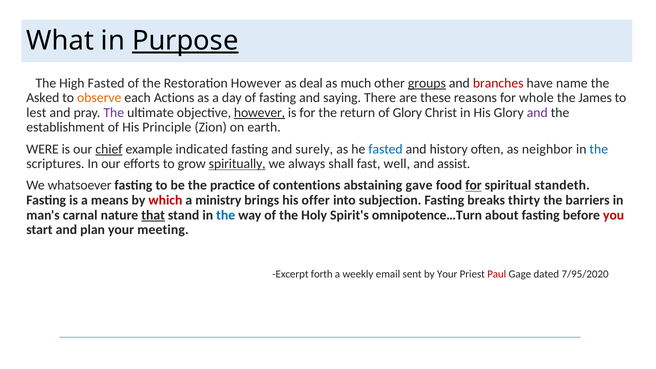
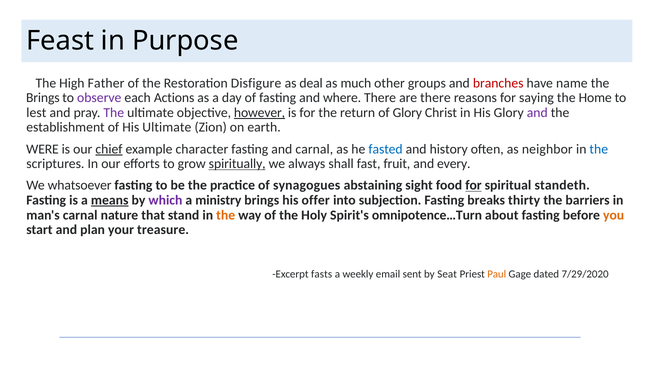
What: What -> Feast
Purpose underline: present -> none
High Fasted: Fasted -> Father
Restoration However: However -> Disfigure
groups underline: present -> none
Asked at (43, 98): Asked -> Brings
observe colour: orange -> purple
saying: saying -> where
are these: these -> there
whole: whole -> saying
James: James -> Home
His Principle: Principle -> Ultimate
indicated: indicated -> character
and surely: surely -> carnal
well: well -> fruit
assist: assist -> every
contentions: contentions -> synagogues
gave: gave -> sight
means underline: none -> present
which colour: red -> purple
that underline: present -> none
the at (226, 215) colour: blue -> orange
you colour: red -> orange
meeting: meeting -> treasure
forth: forth -> fasts
by Your: Your -> Seat
Paul colour: red -> orange
7/95/2020: 7/95/2020 -> 7/29/2020
